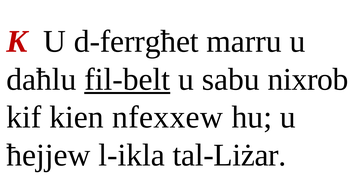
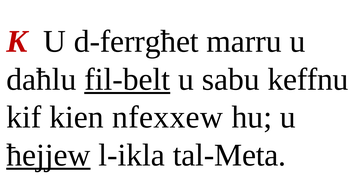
nixrob: nixrob -> keffnu
ħejjew underline: none -> present
tal-Liżar: tal-Liżar -> tal-Meta
